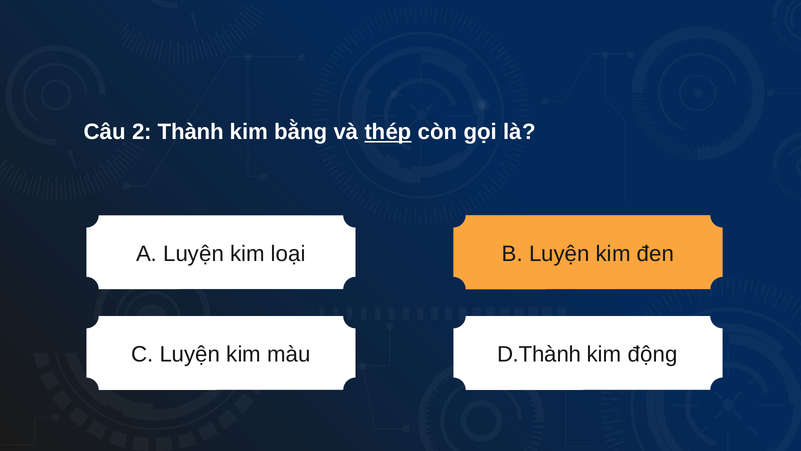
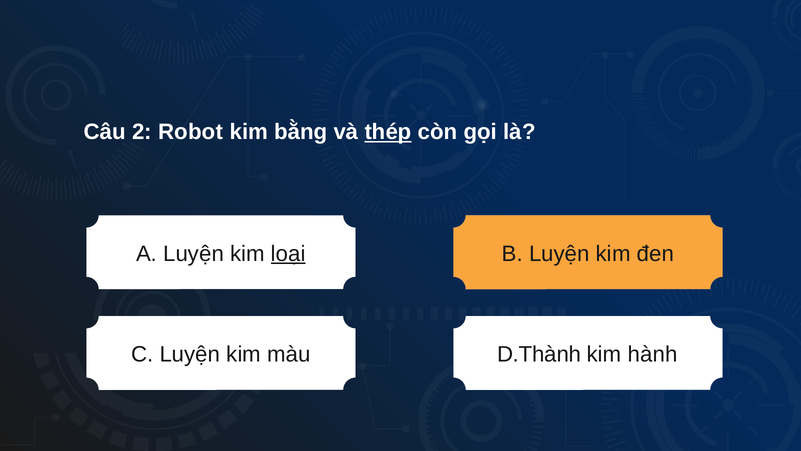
Thành: Thành -> Robot
loại underline: none -> present
động: động -> hành
